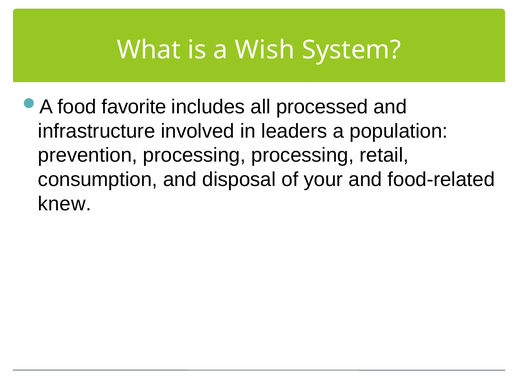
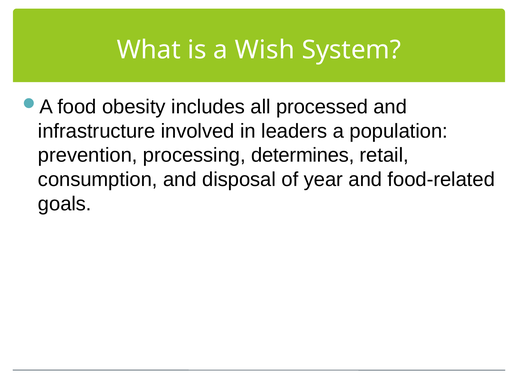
favorite: favorite -> obesity
processing processing: processing -> determines
your: your -> year
knew: knew -> goals
